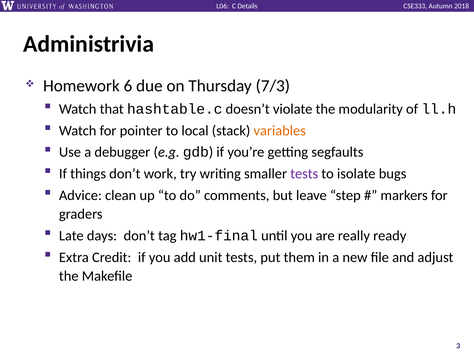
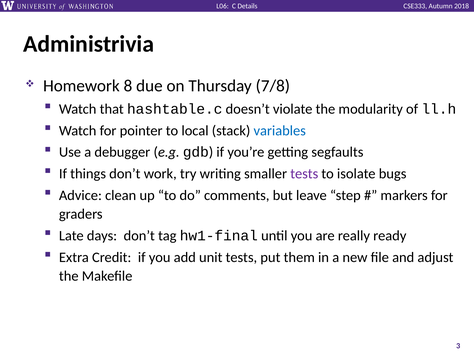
6: 6 -> 8
7/3: 7/3 -> 7/8
variables colour: orange -> blue
